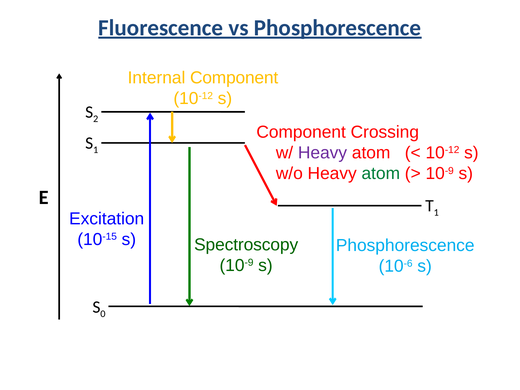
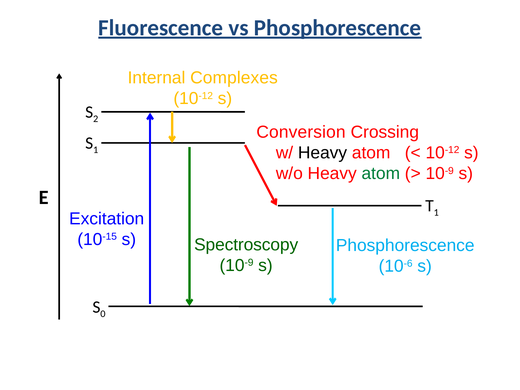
Internal Component: Component -> Complexes
Component at (301, 132): Component -> Conversion
Heavy at (323, 153) colour: purple -> black
